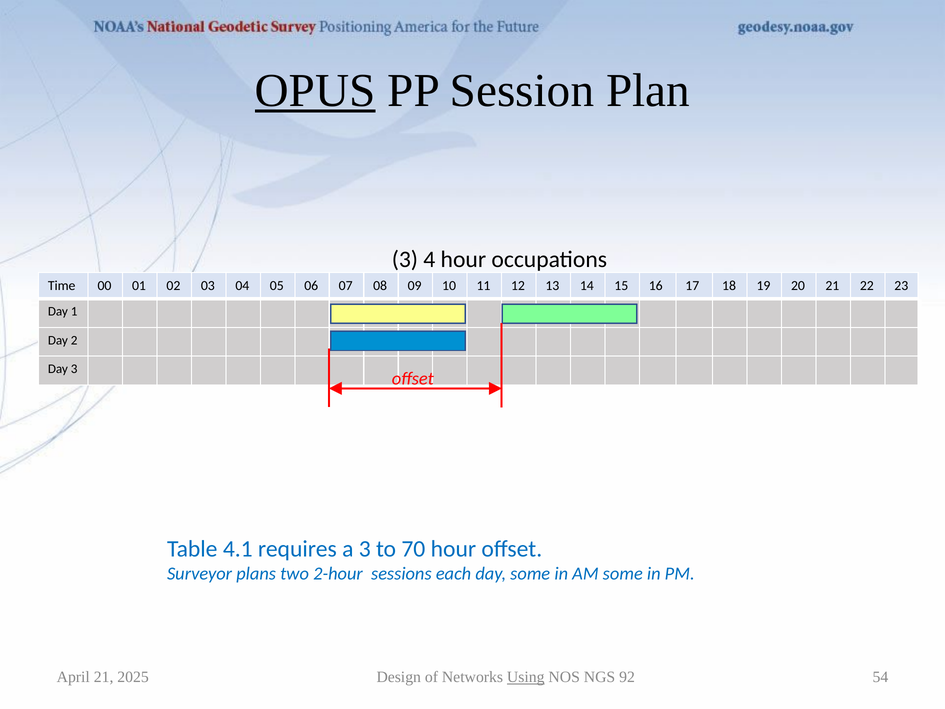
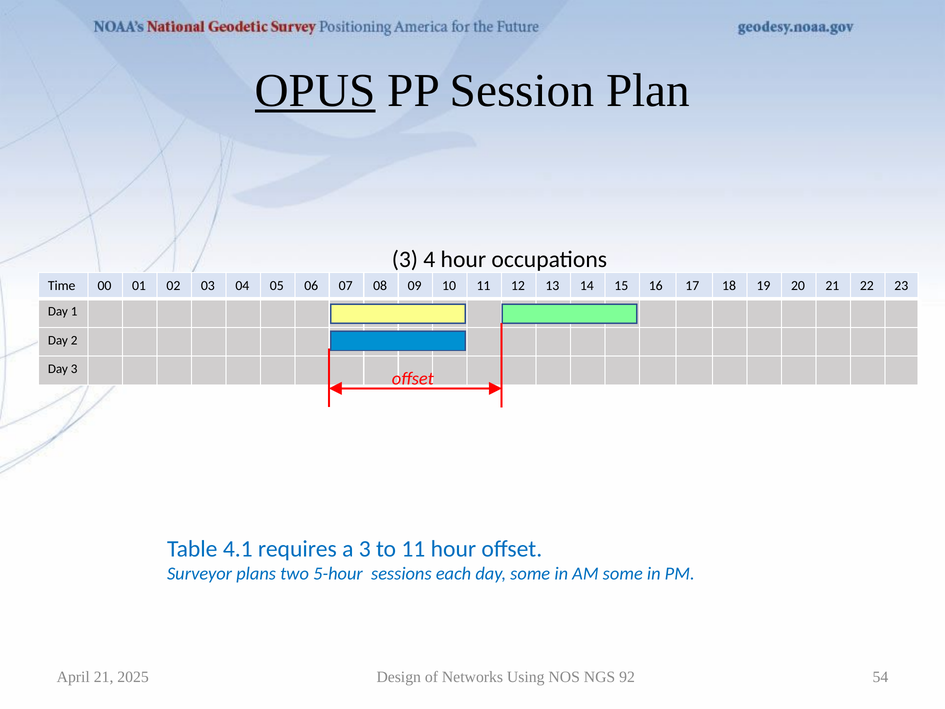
to 70: 70 -> 11
2-hour: 2-hour -> 5-hour
Using underline: present -> none
